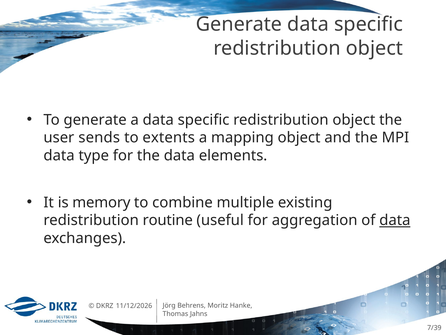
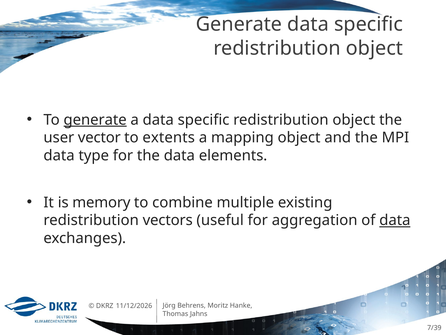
generate at (95, 120) underline: none -> present
sends: sends -> vector
routine: routine -> vectors
